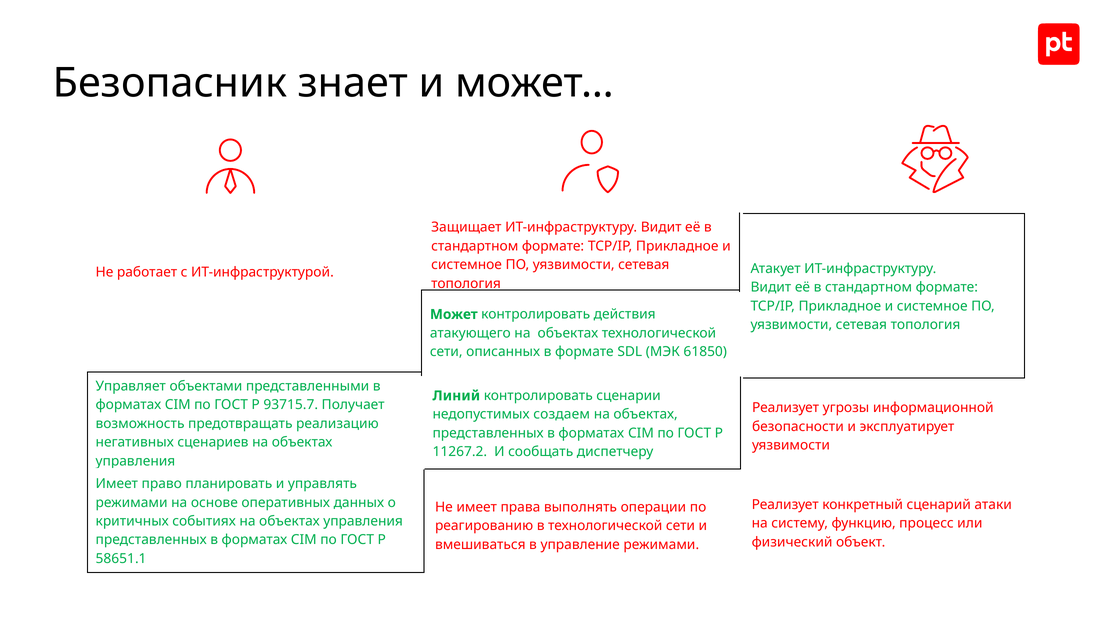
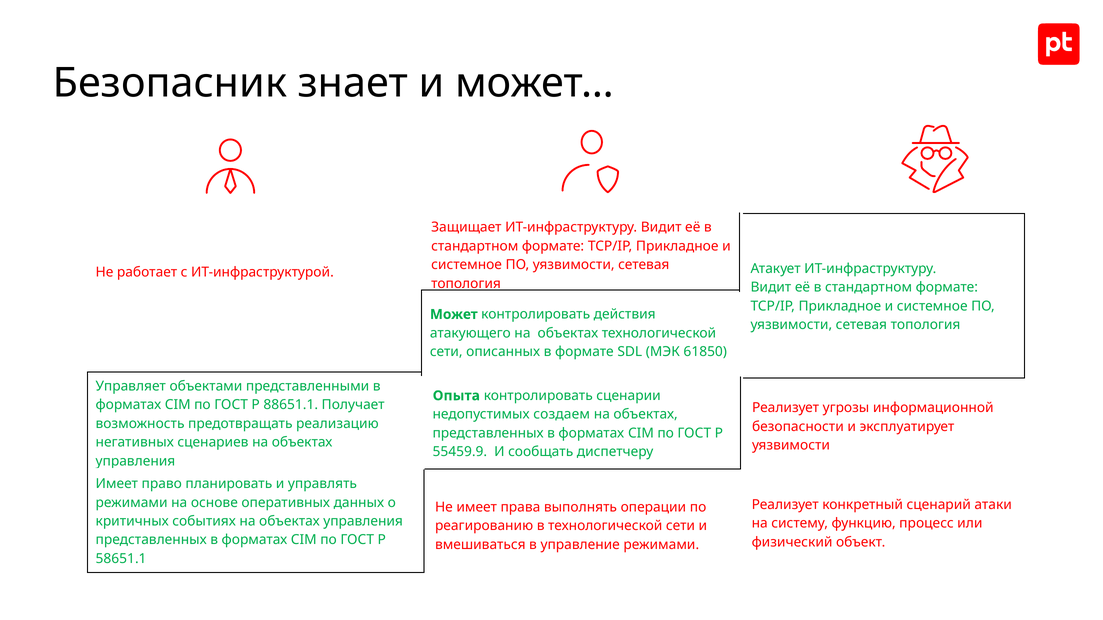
Линий: Линий -> Опыта
93715.7: 93715.7 -> 88651.1
11267.2: 11267.2 -> 55459.9
